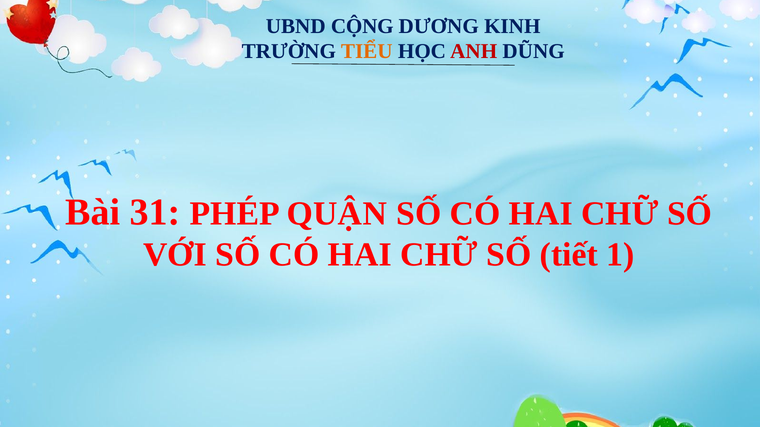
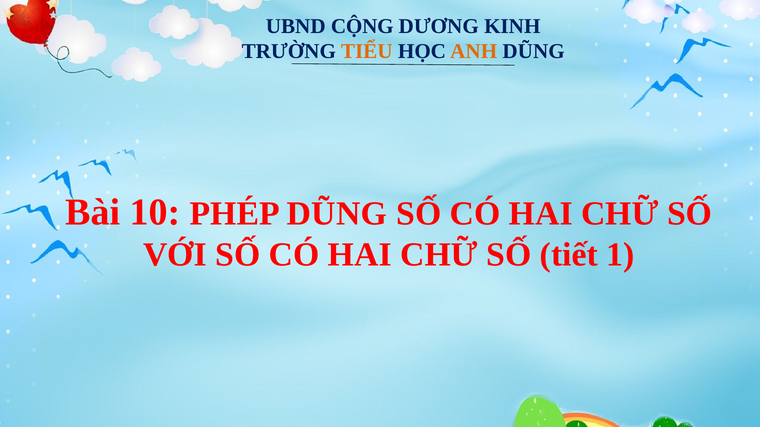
ANH colour: red -> orange
31: 31 -> 10
PHÉP QUẬN: QUẬN -> DŨNG
